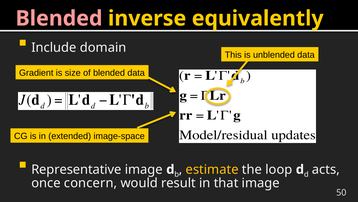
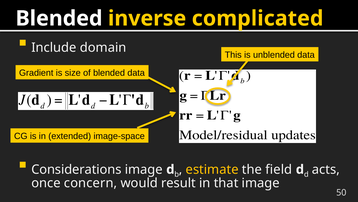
Blended at (59, 18) colour: pink -> white
equivalently: equivalently -> complicated
Representative: Representative -> Considerations
loop: loop -> field
